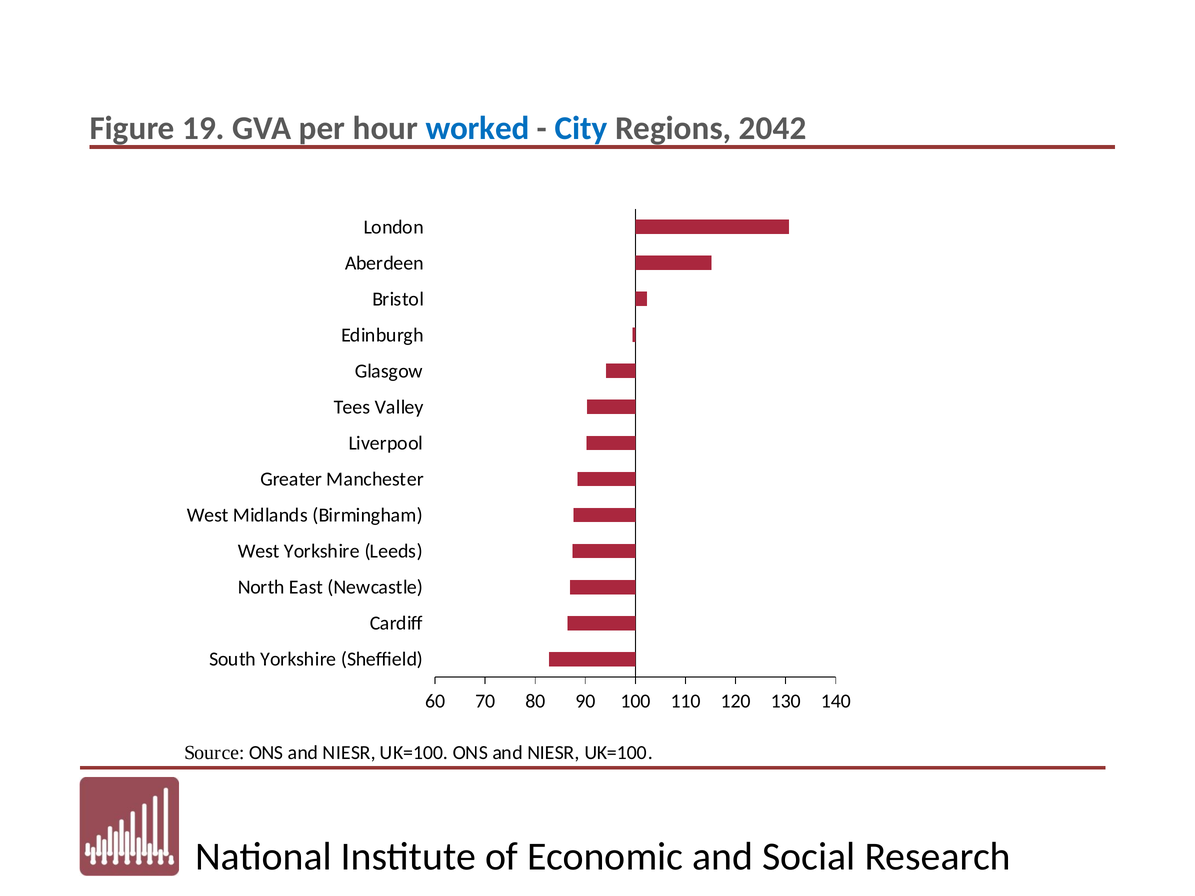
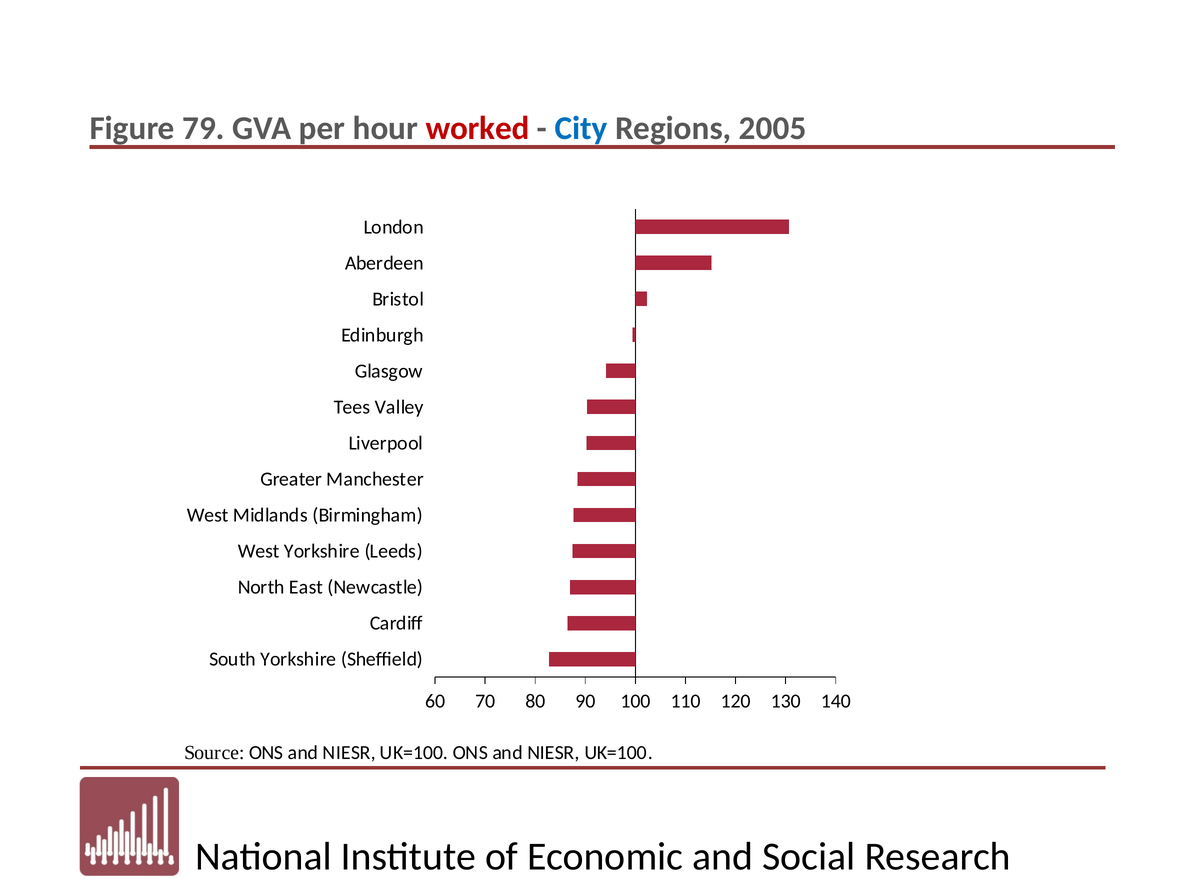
19: 19 -> 79
worked colour: blue -> red
2042: 2042 -> 2005
